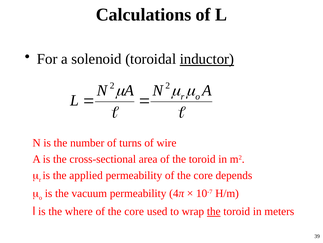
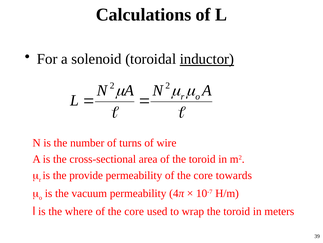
applied: applied -> provide
depends: depends -> towards
the at (214, 211) underline: present -> none
